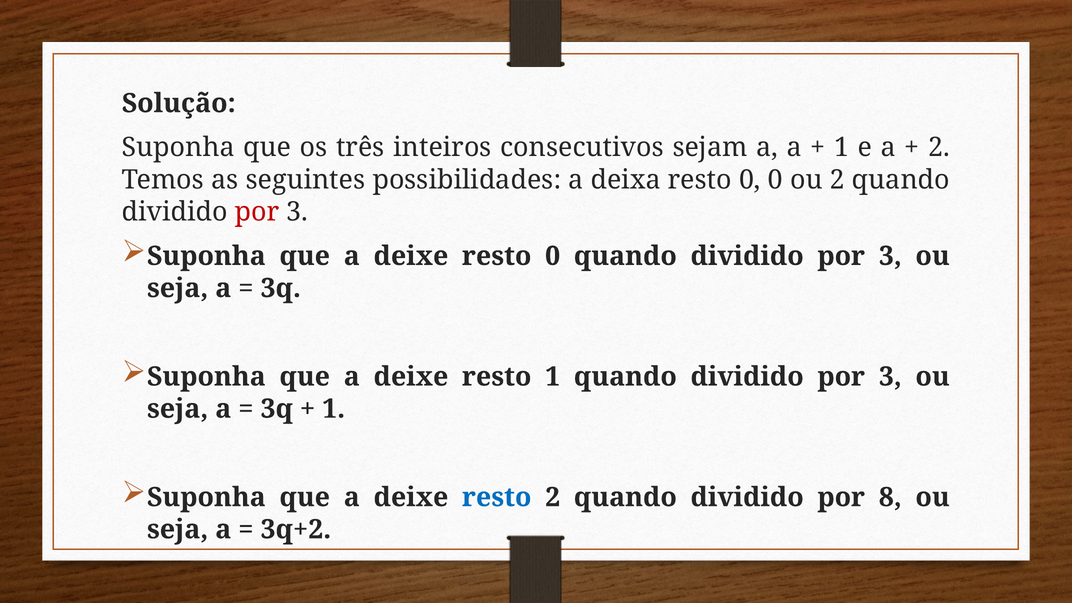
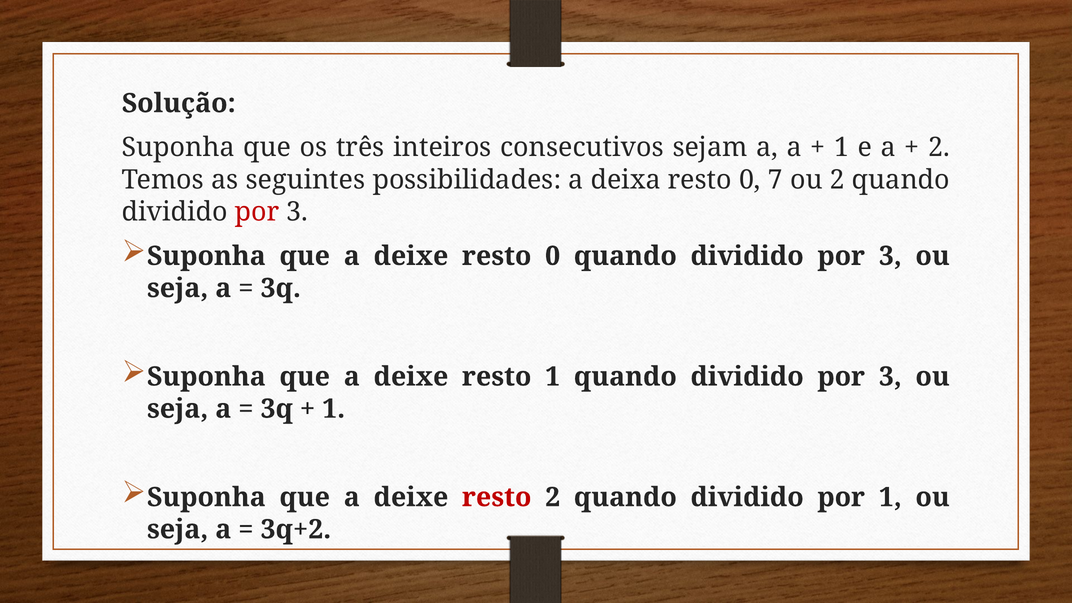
0 0: 0 -> 7
resto at (497, 497) colour: blue -> red
por 8: 8 -> 1
